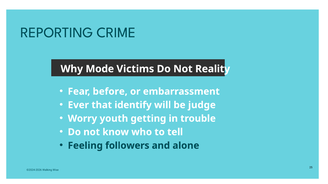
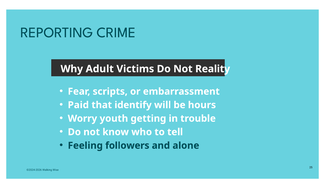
Mode: Mode -> Adult
before: before -> scripts
Ever: Ever -> Paid
judge: judge -> hours
